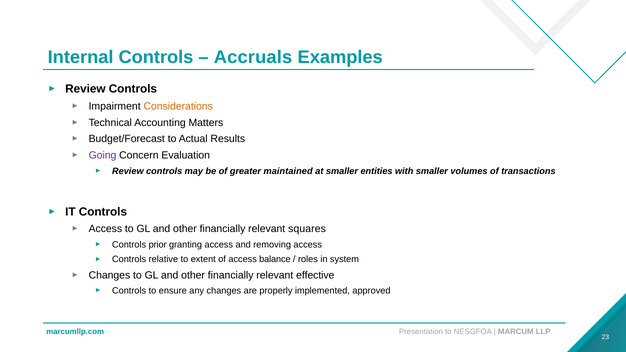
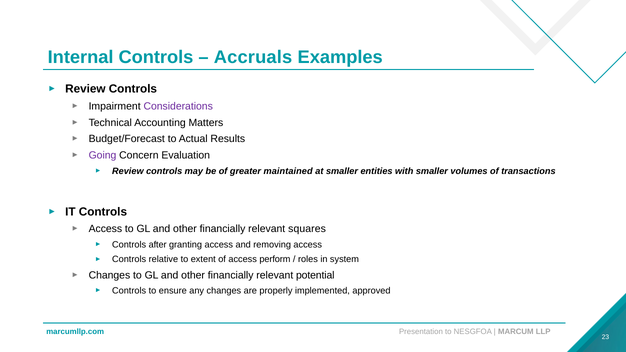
Considerations colour: orange -> purple
prior: prior -> after
balance: balance -> perform
effective: effective -> potential
